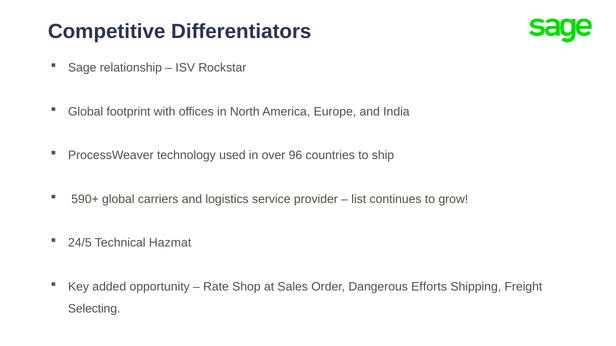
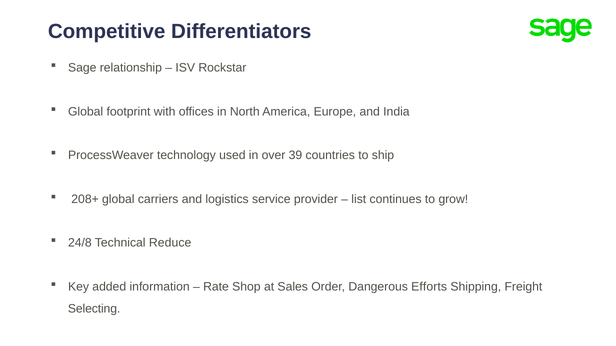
96: 96 -> 39
590+: 590+ -> 208+
24/5: 24/5 -> 24/8
Hazmat: Hazmat -> Reduce
opportunity: opportunity -> information
